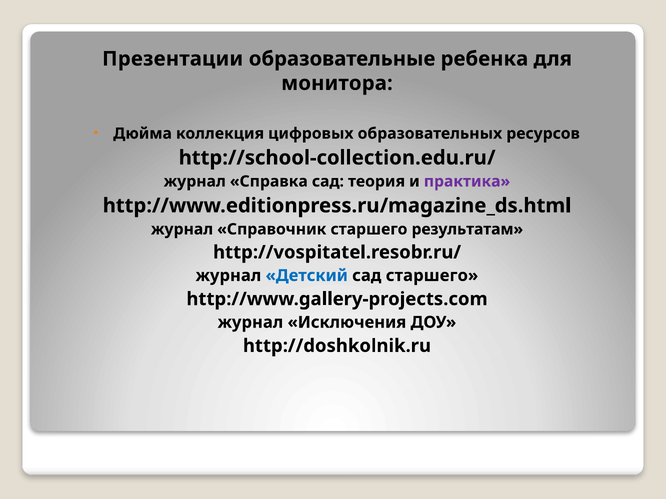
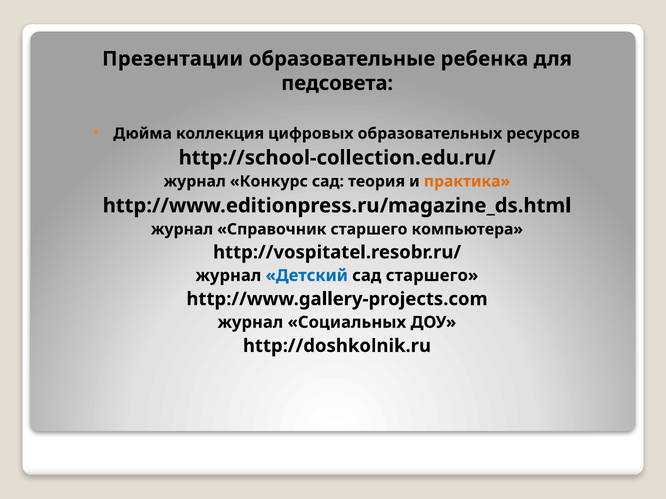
монитора: монитора -> педсовета
Справка: Справка -> Конкурс
практика colour: purple -> orange
результатам: результатам -> компьютера
Исключения: Исключения -> Социальных
